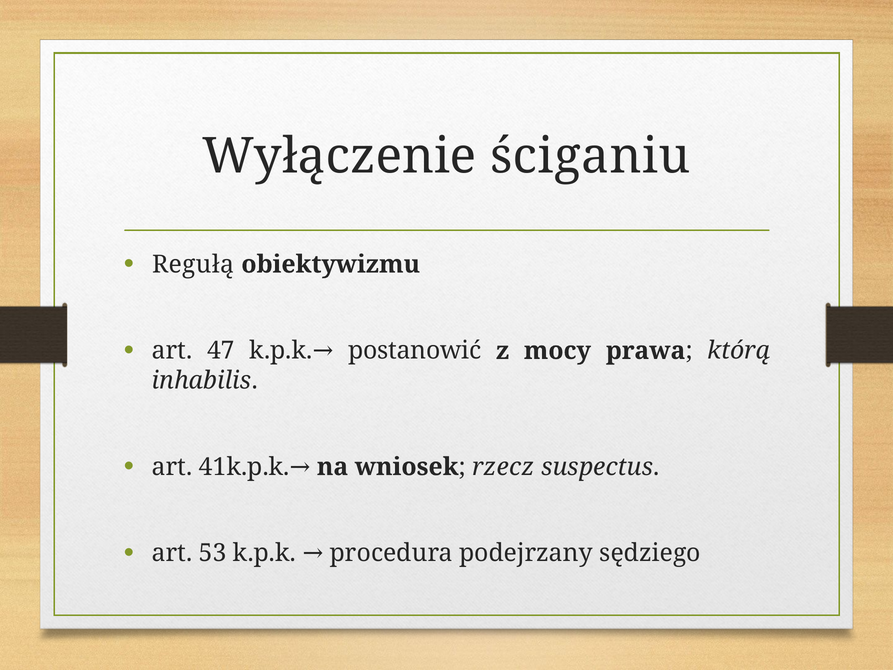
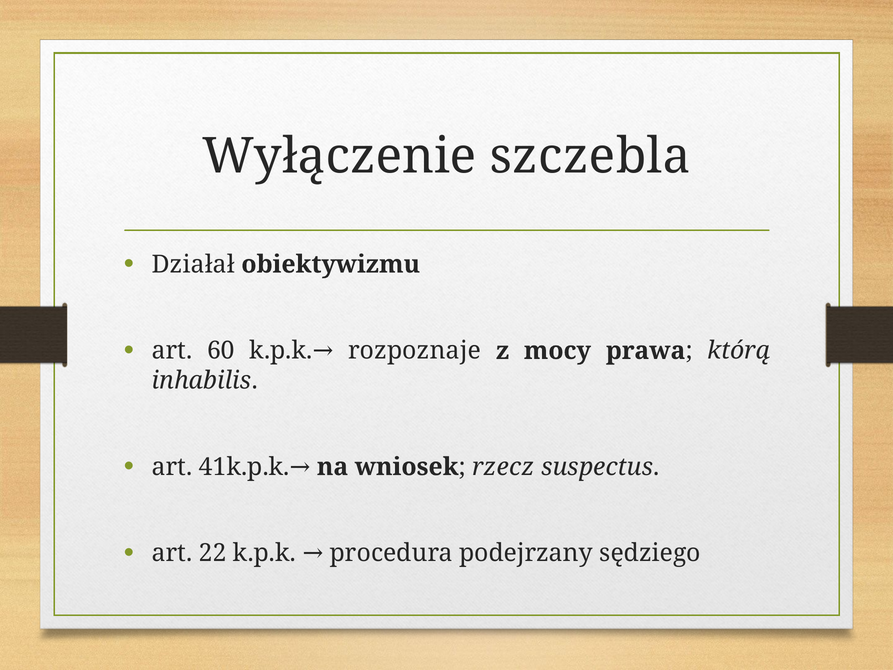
ściganiu: ściganiu -> szczebla
Regułą: Regułą -> Działał
47: 47 -> 60
postanowić: postanowić -> rozpoznaje
53: 53 -> 22
